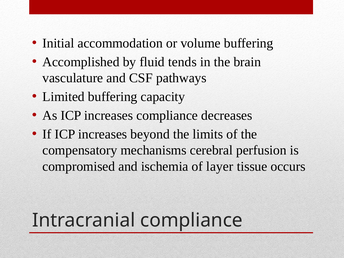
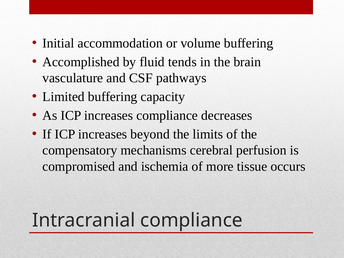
layer: layer -> more
